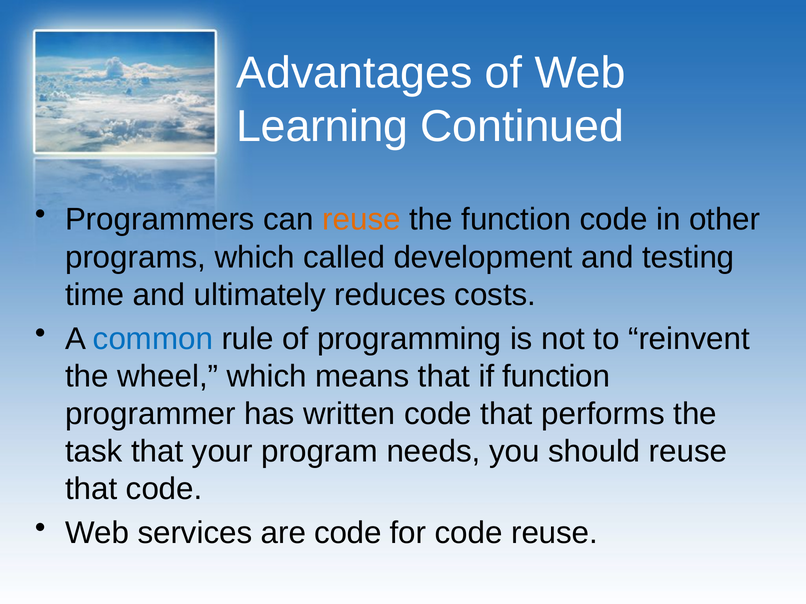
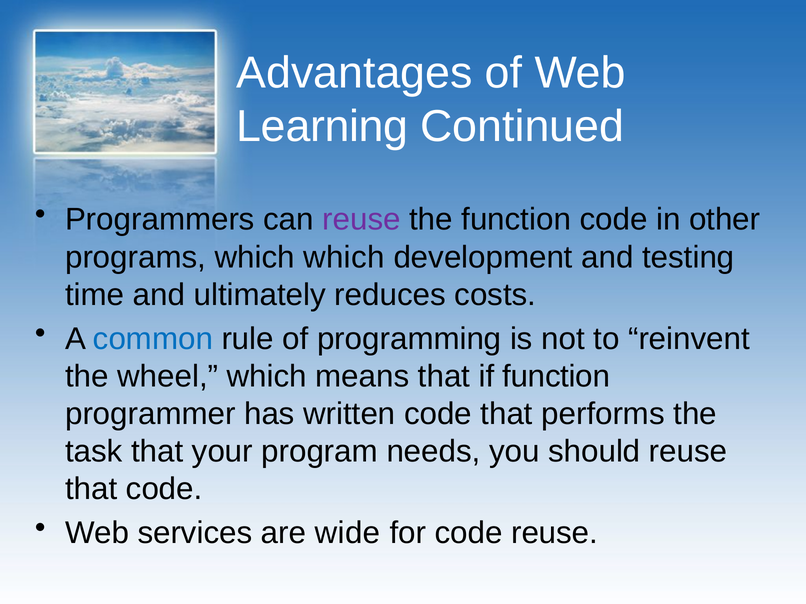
reuse at (361, 220) colour: orange -> purple
which called: called -> which
are code: code -> wide
